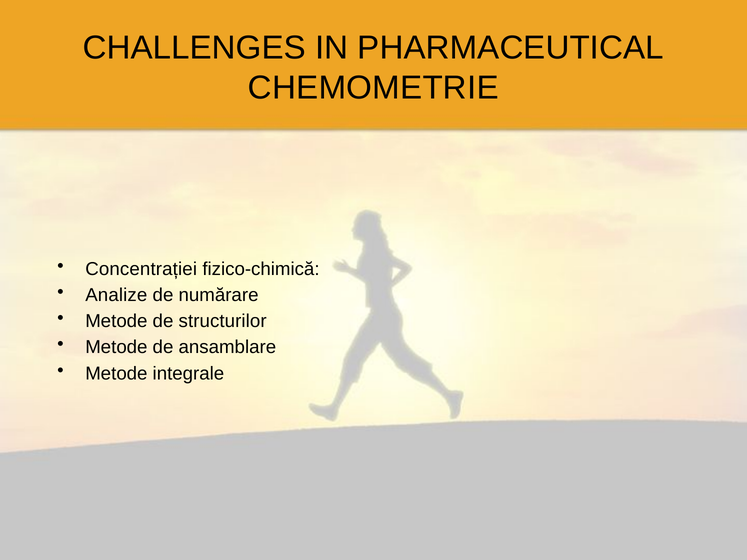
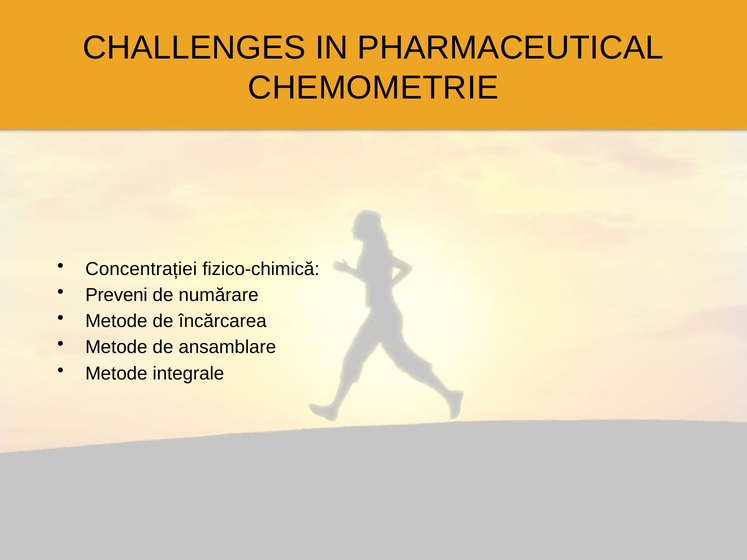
Analize: Analize -> Preveni
structurilor: structurilor -> încărcarea
